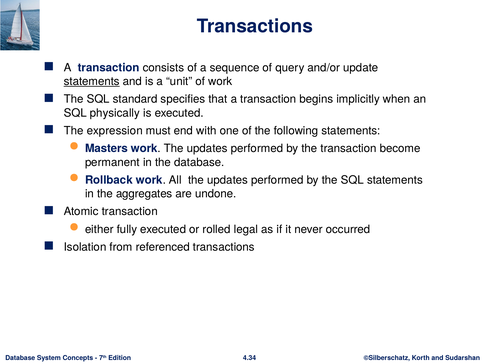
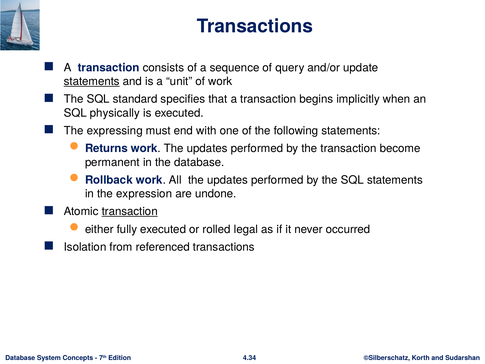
expression: expression -> expressing
Masters: Masters -> Returns
aggregates: aggregates -> expression
transaction at (130, 211) underline: none -> present
